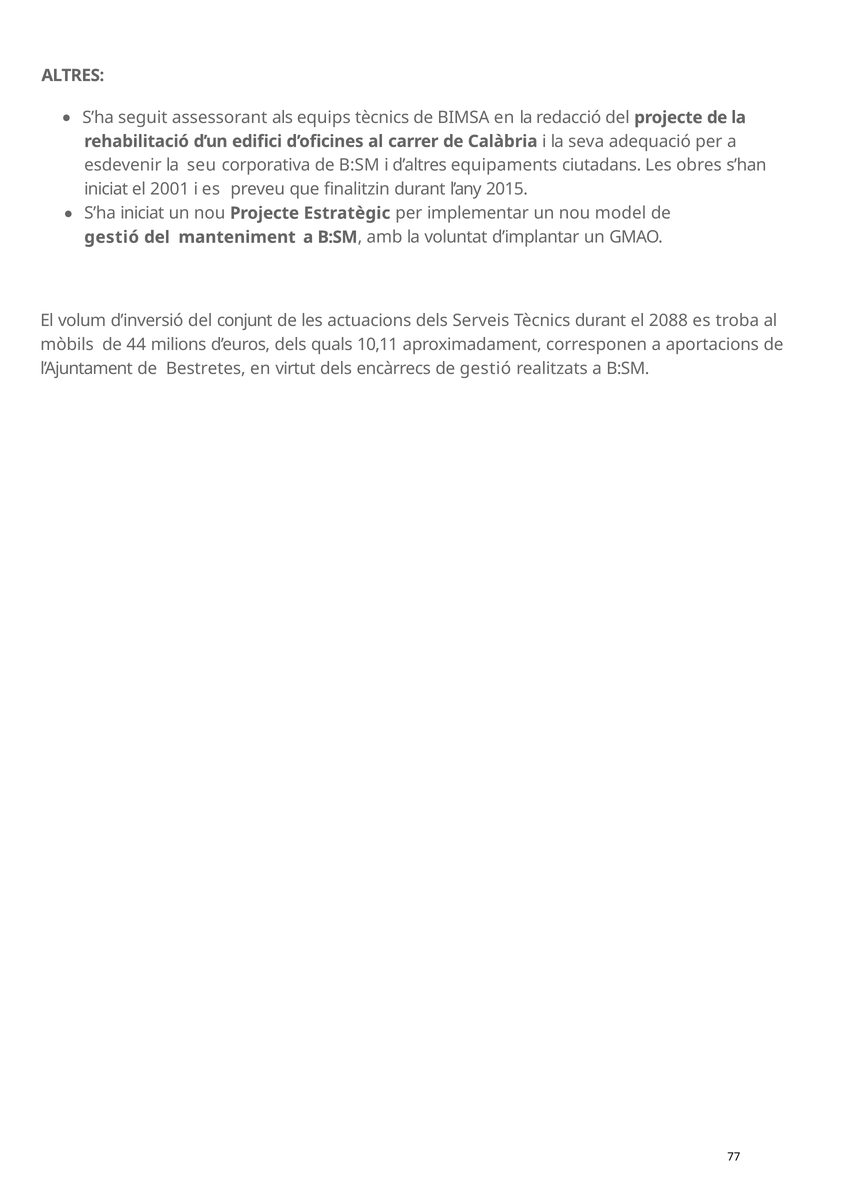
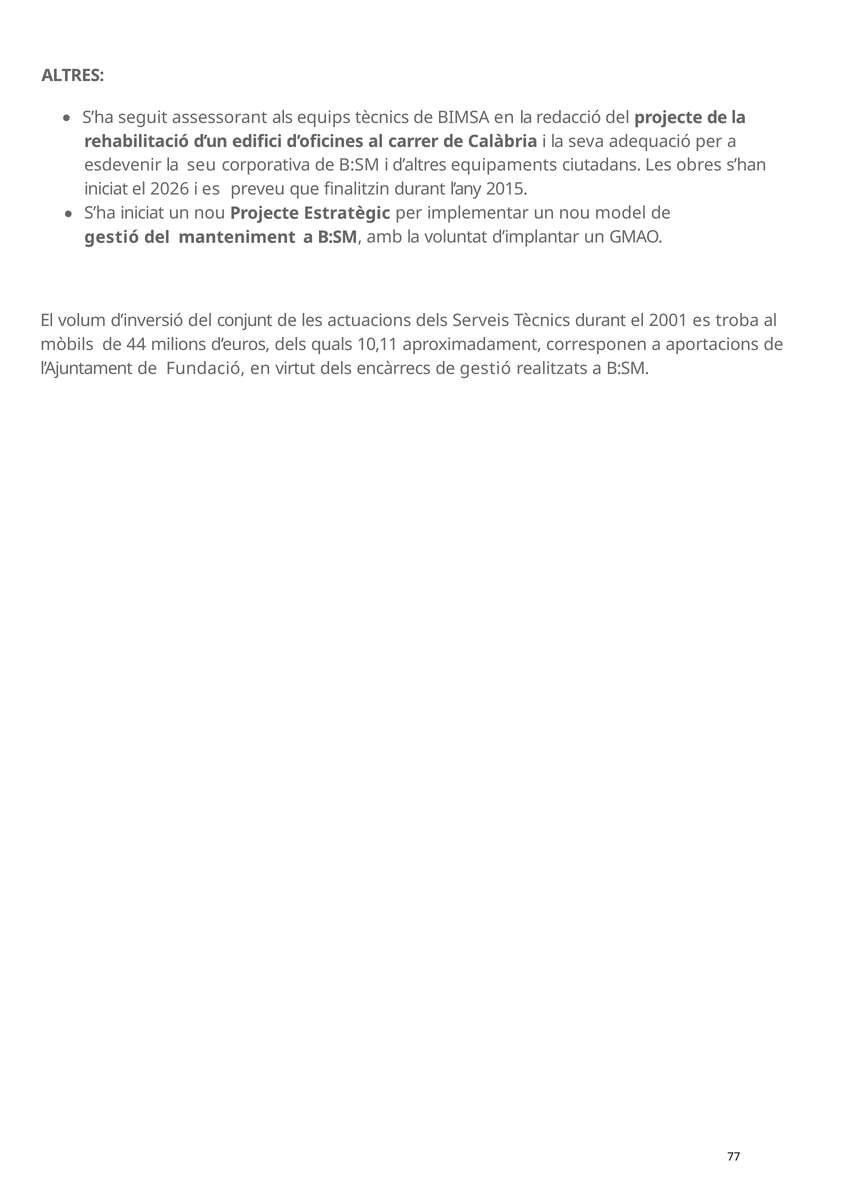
2001: 2001 -> 2026
2088: 2088 -> 2001
Bestretes: Bestretes -> Fundació
